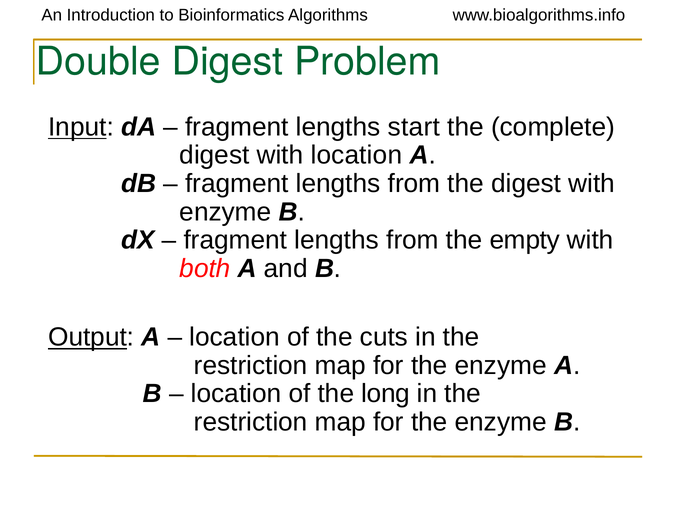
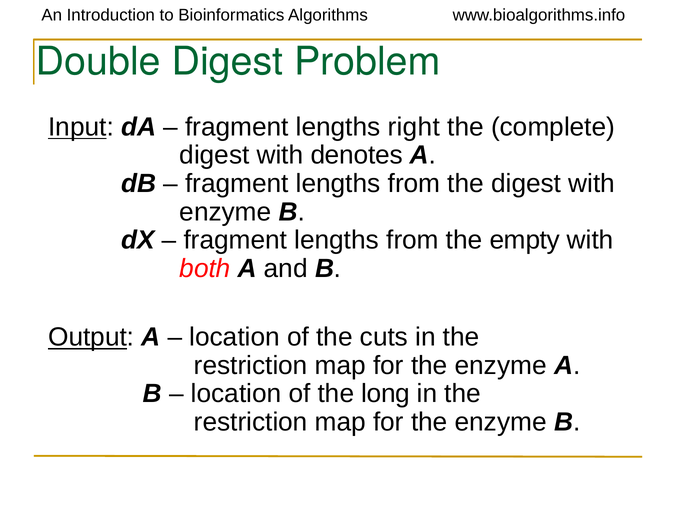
start: start -> right
with location: location -> denotes
